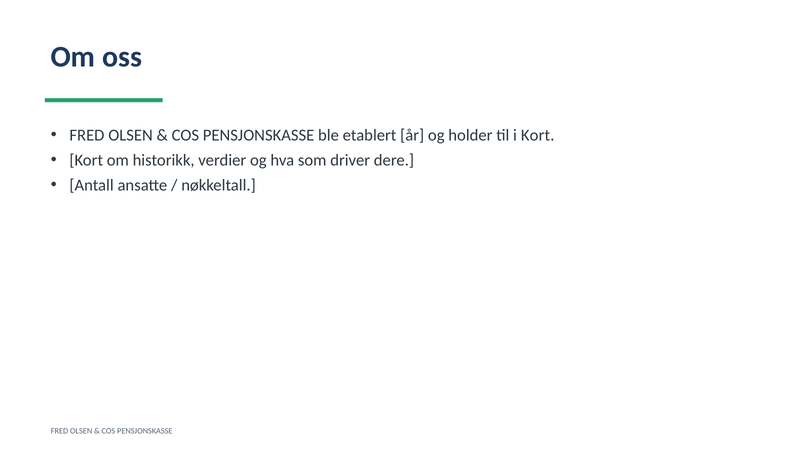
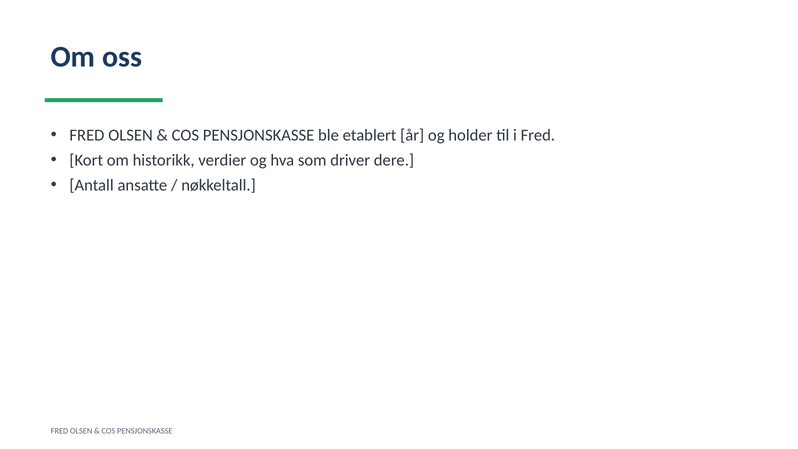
i Kort: Kort -> Fred
